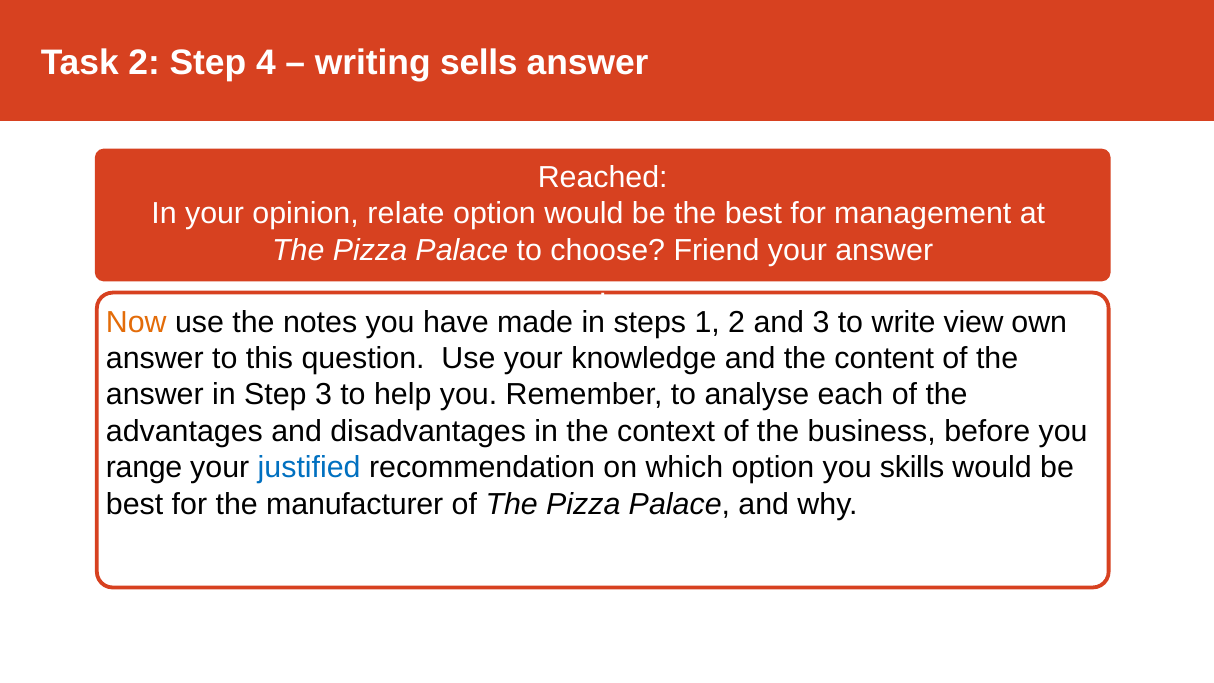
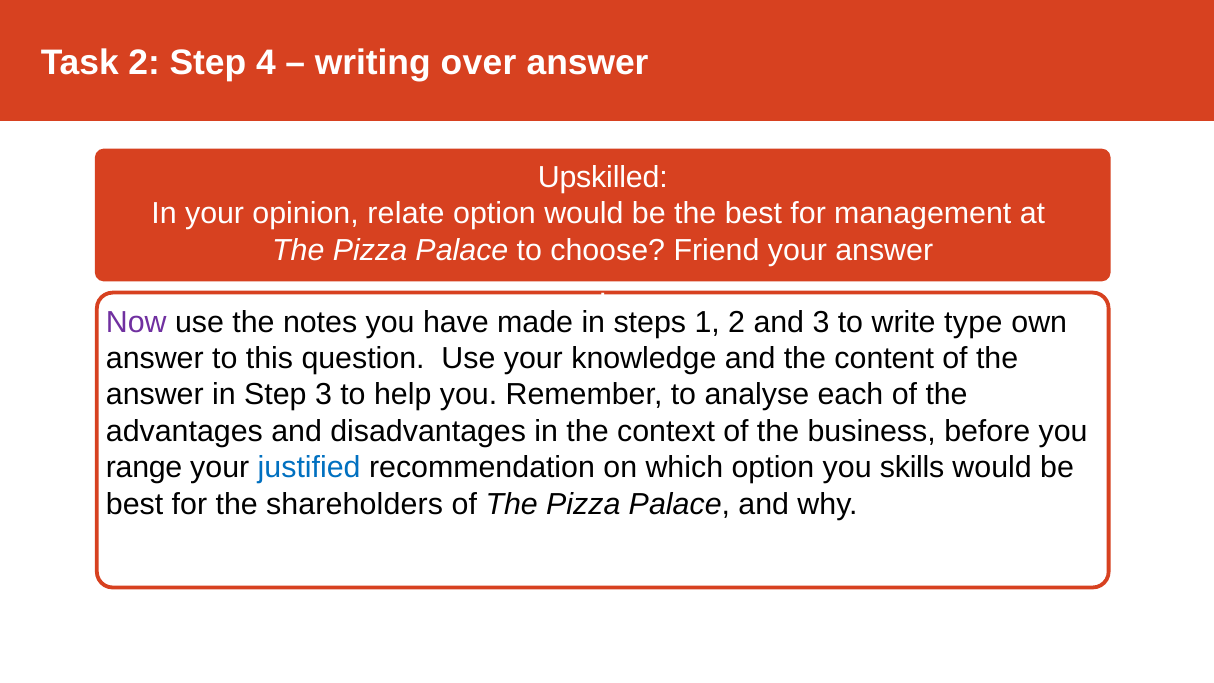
sells: sells -> over
Reached: Reached -> Upskilled
Now colour: orange -> purple
view: view -> type
manufacturer: manufacturer -> shareholders
